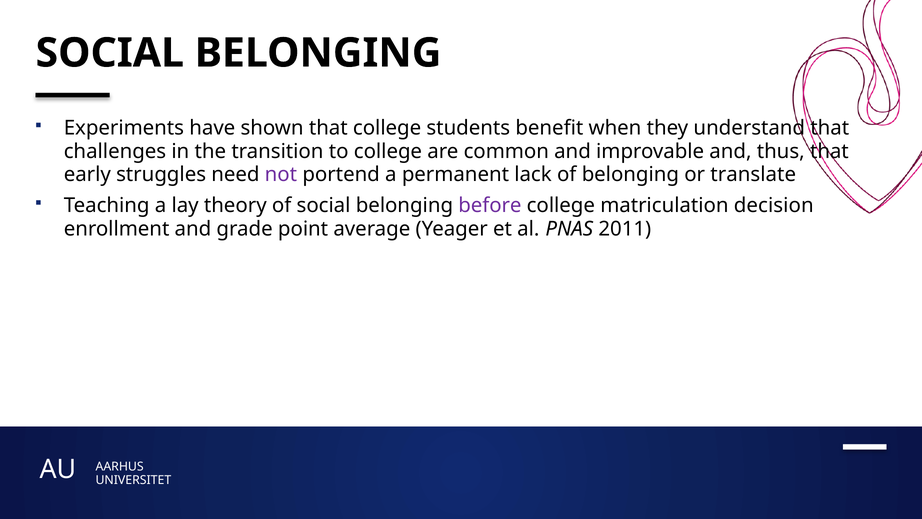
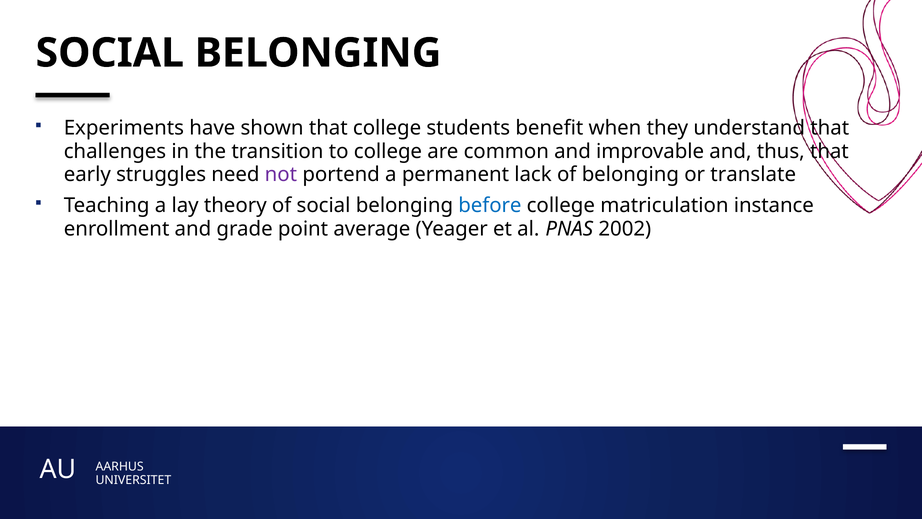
before colour: purple -> blue
decision: decision -> instance
2011: 2011 -> 2002
